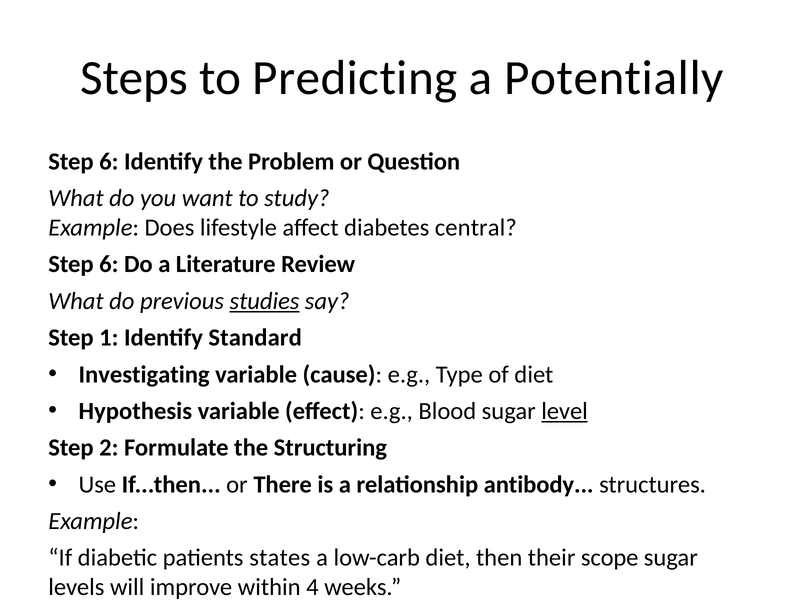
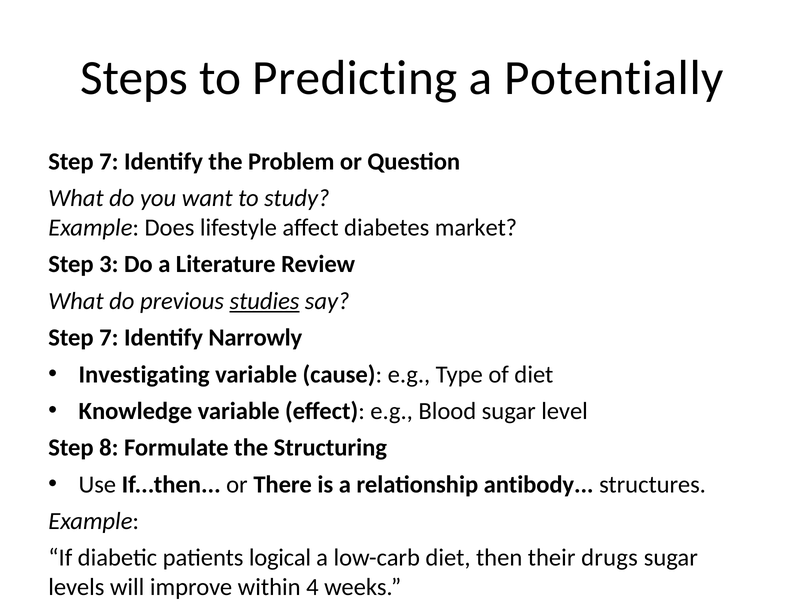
6 at (109, 162): 6 -> 7
central: central -> market
6 at (109, 265): 6 -> 3
1 at (109, 338): 1 -> 7
Standard: Standard -> Narrowly
Hypothesis: Hypothesis -> Knowledge
level underline: present -> none
2: 2 -> 8
states: states -> logical
scope: scope -> drugs
